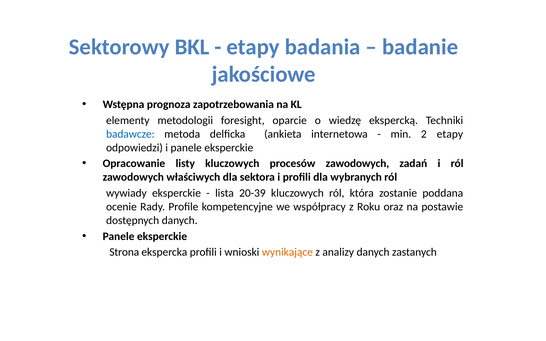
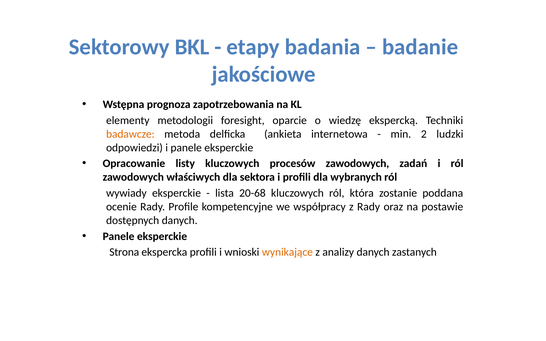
badawcze colour: blue -> orange
2 etapy: etapy -> ludzki
20-39: 20-39 -> 20-68
z Roku: Roku -> Rady
